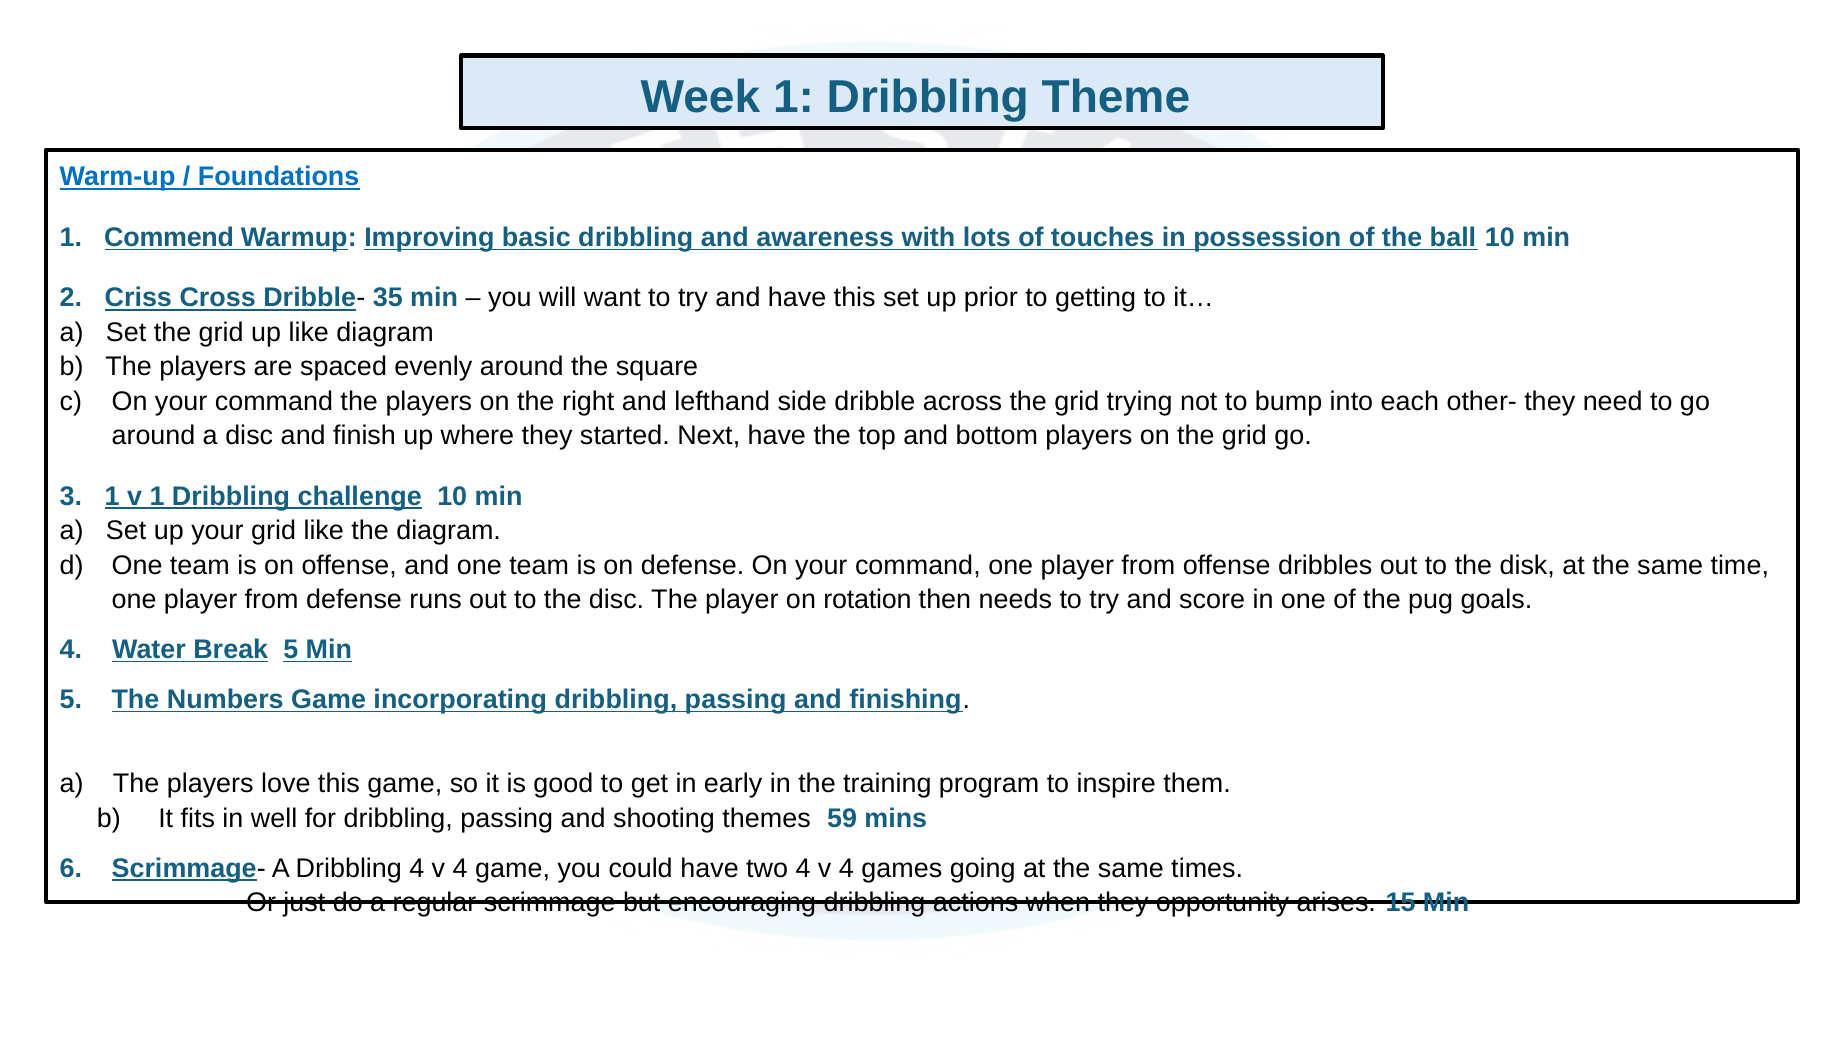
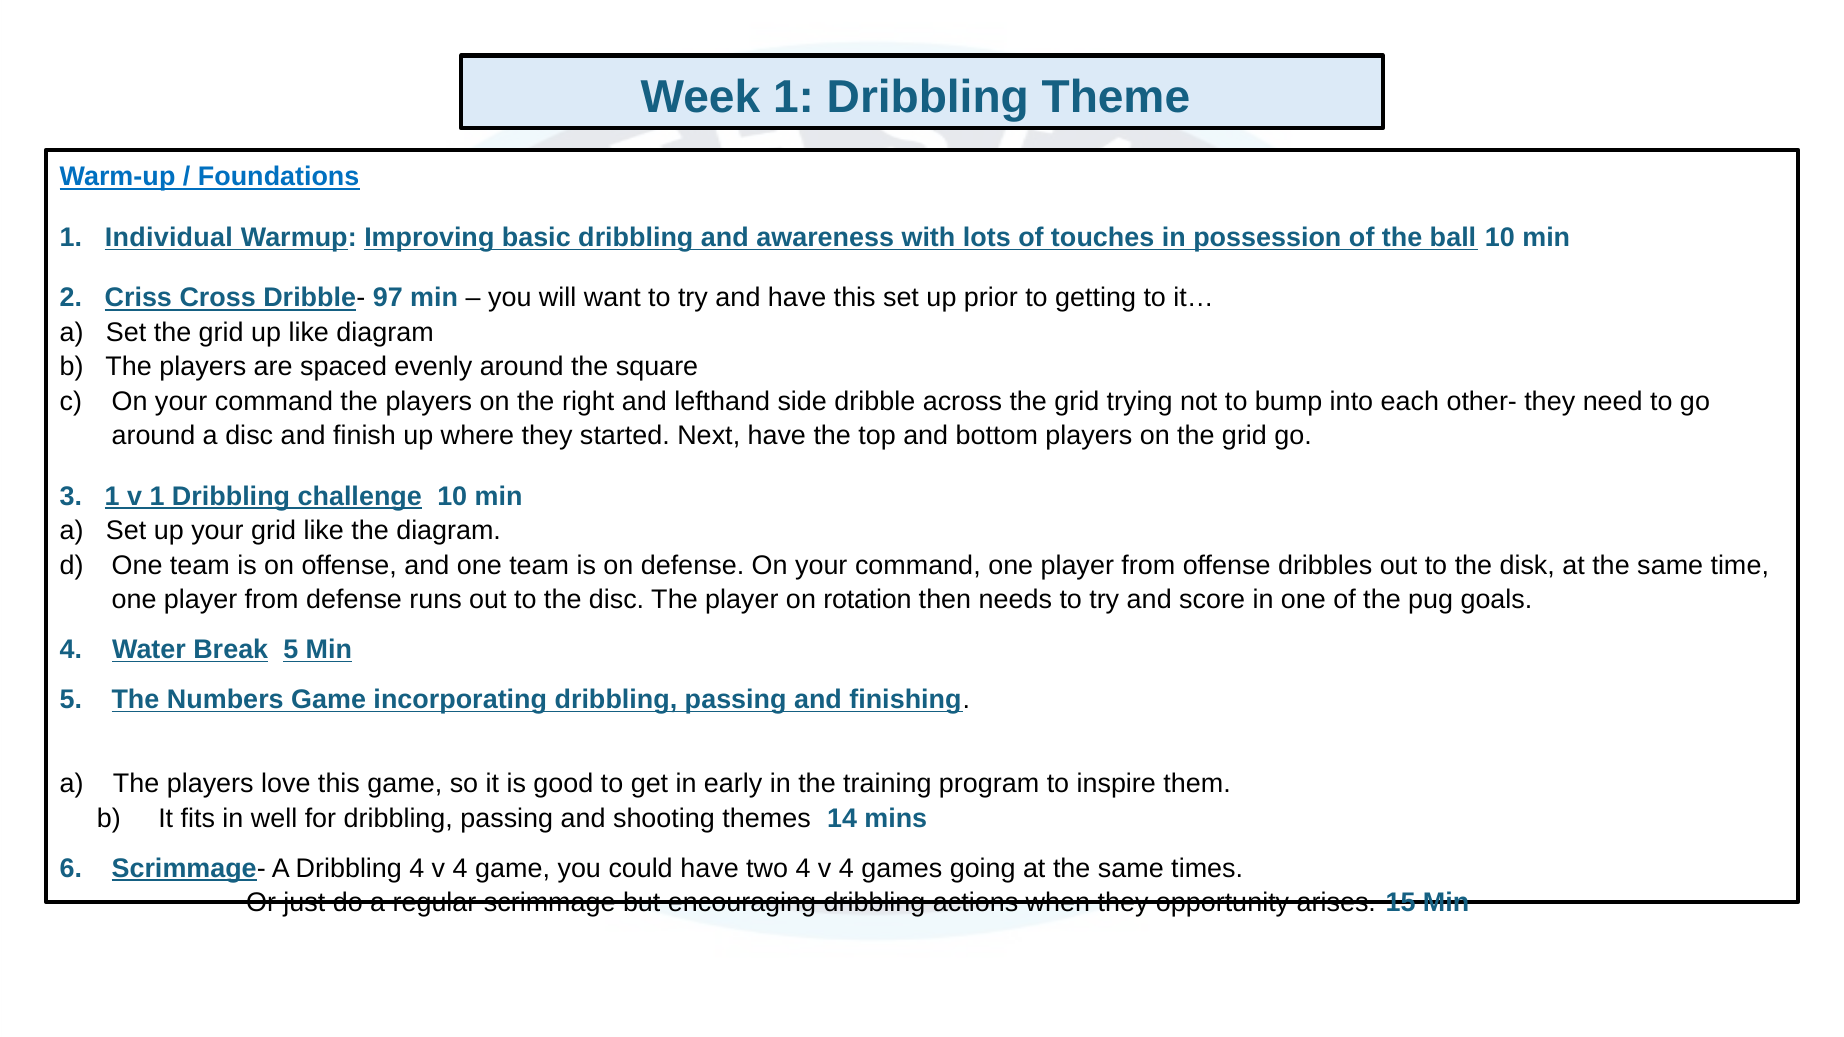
Commend: Commend -> Individual
35: 35 -> 97
59: 59 -> 14
